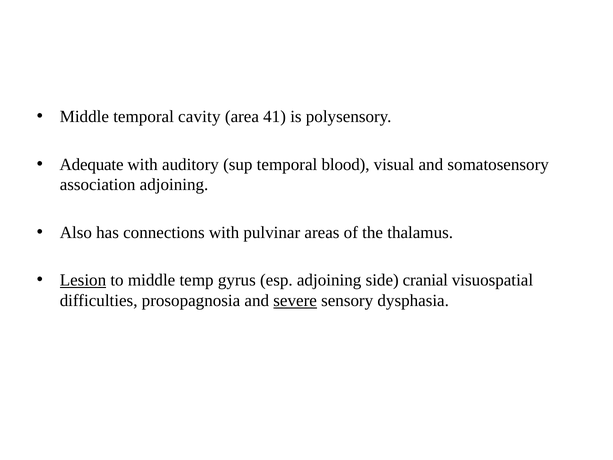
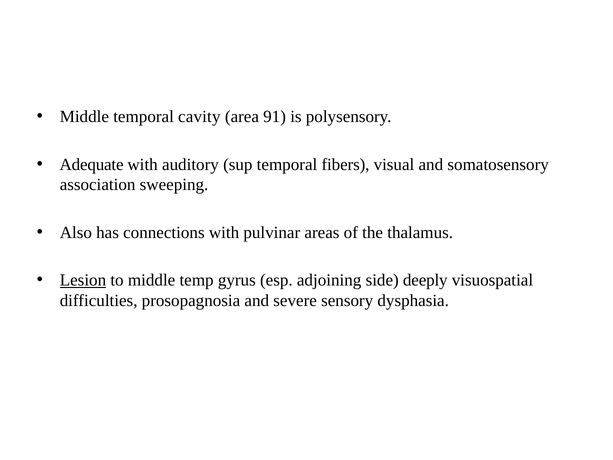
41: 41 -> 91
blood: blood -> fibers
association adjoining: adjoining -> sweeping
cranial: cranial -> deeply
severe underline: present -> none
